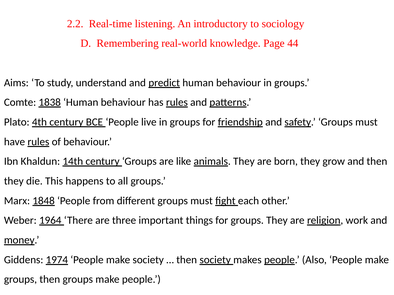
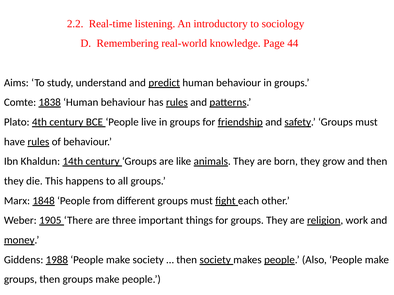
1964: 1964 -> 1905
1974: 1974 -> 1988
